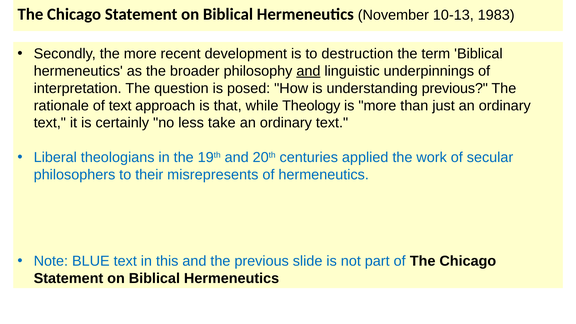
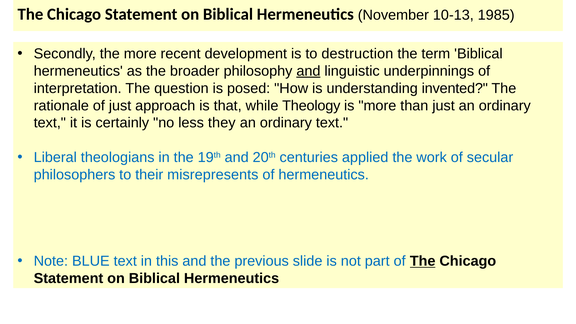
1983: 1983 -> 1985
understanding previous: previous -> invented
of text: text -> just
take: take -> they
The at (423, 261) underline: none -> present
